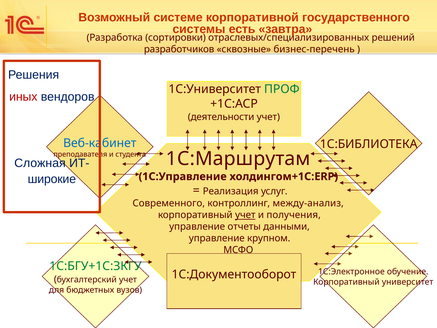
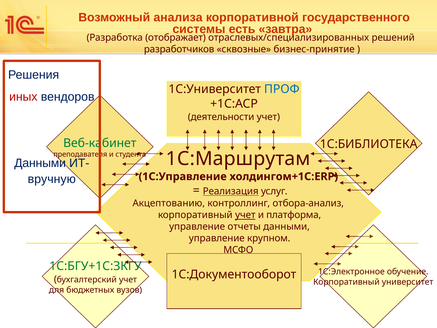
системе: системе -> анализа
сортировки: сортировки -> отображает
бизнес-перечень: бизнес-перечень -> бизнес-принятие
ПРОФ colour: green -> blue
Веб-кабинет colour: blue -> green
Сложная at (40, 163): Сложная -> Данными
широкие: широкие -> вручную
Реализация underline: none -> present
Современного: Современного -> Акцептованию
между-анализ: между-анализ -> отбора-анализ
получения: получения -> платформа
